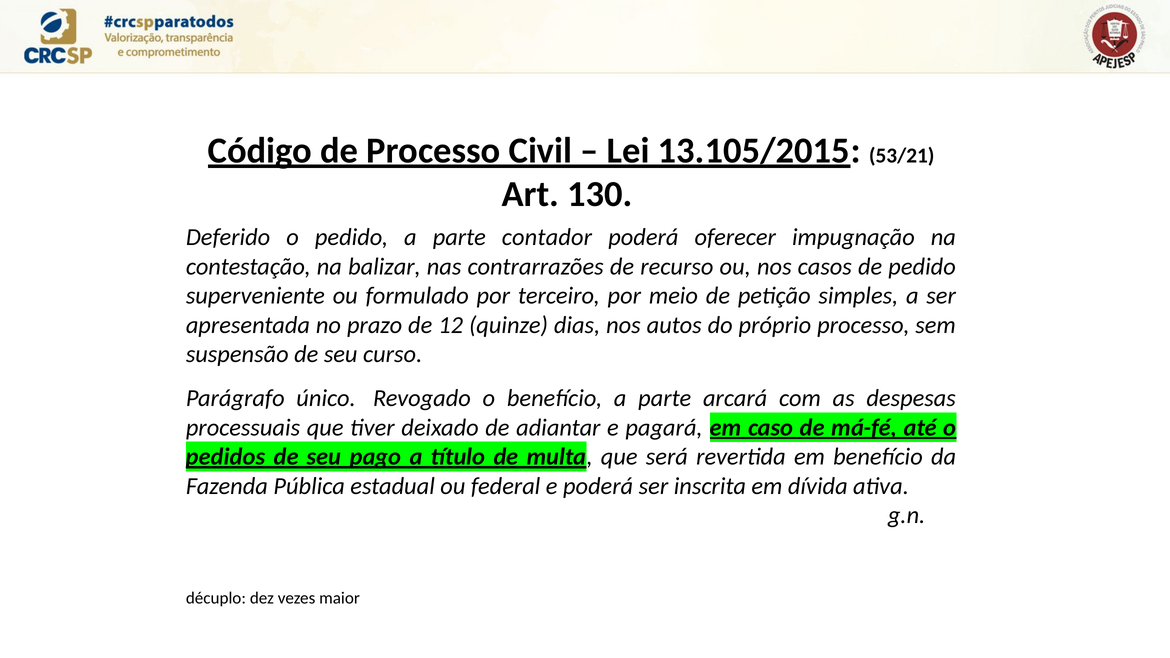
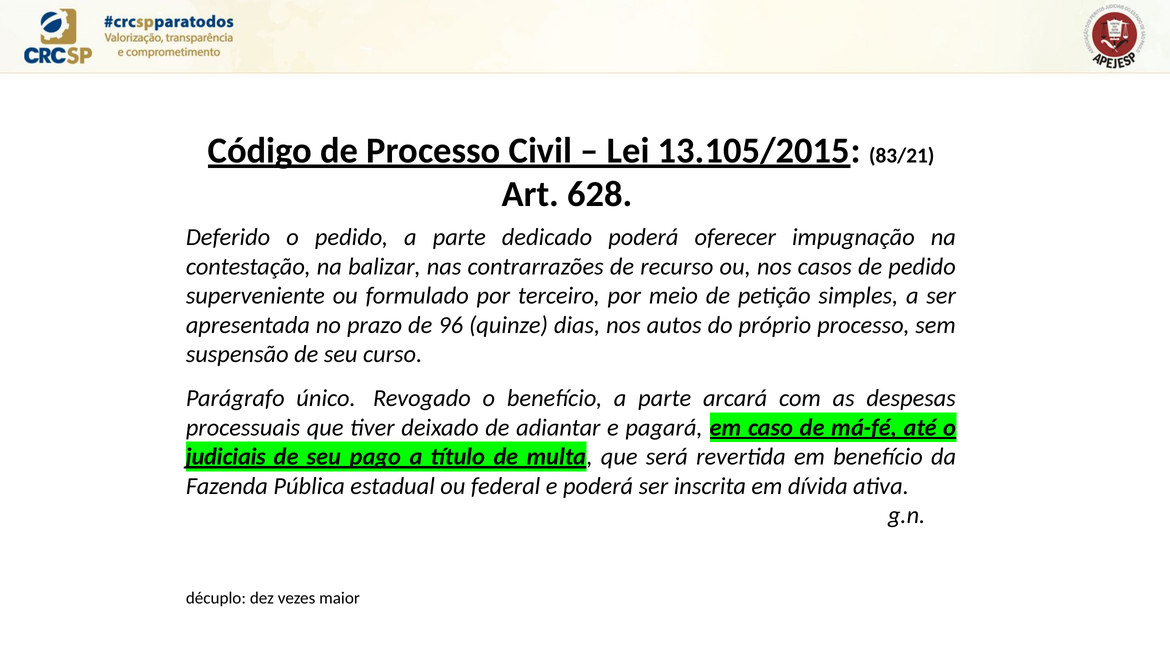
53/21: 53/21 -> 83/21
130: 130 -> 628
contador: contador -> dedicado
12: 12 -> 96
pedidos: pedidos -> judiciais
